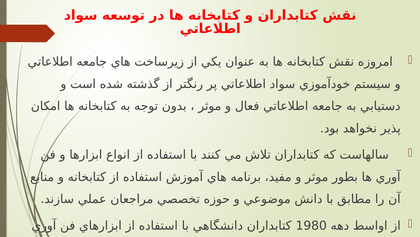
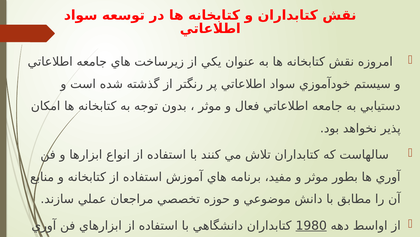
1980 underline: none -> present
